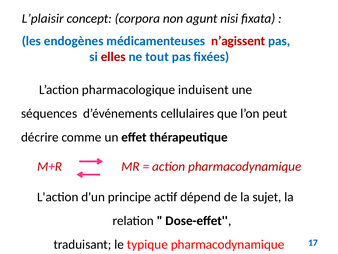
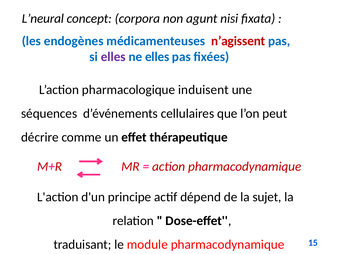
L’plaisir: L’plaisir -> L’neural
elles at (113, 57) colour: red -> purple
ne tout: tout -> elles
typique: typique -> module
17: 17 -> 15
